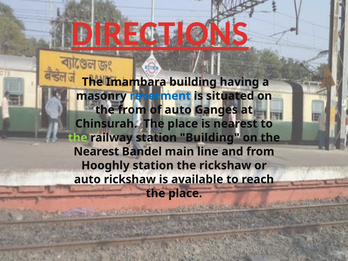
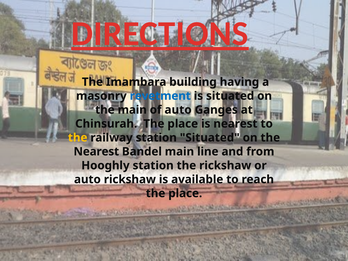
the from: from -> main
the at (78, 138) colour: light green -> yellow
station Building: Building -> Situated
